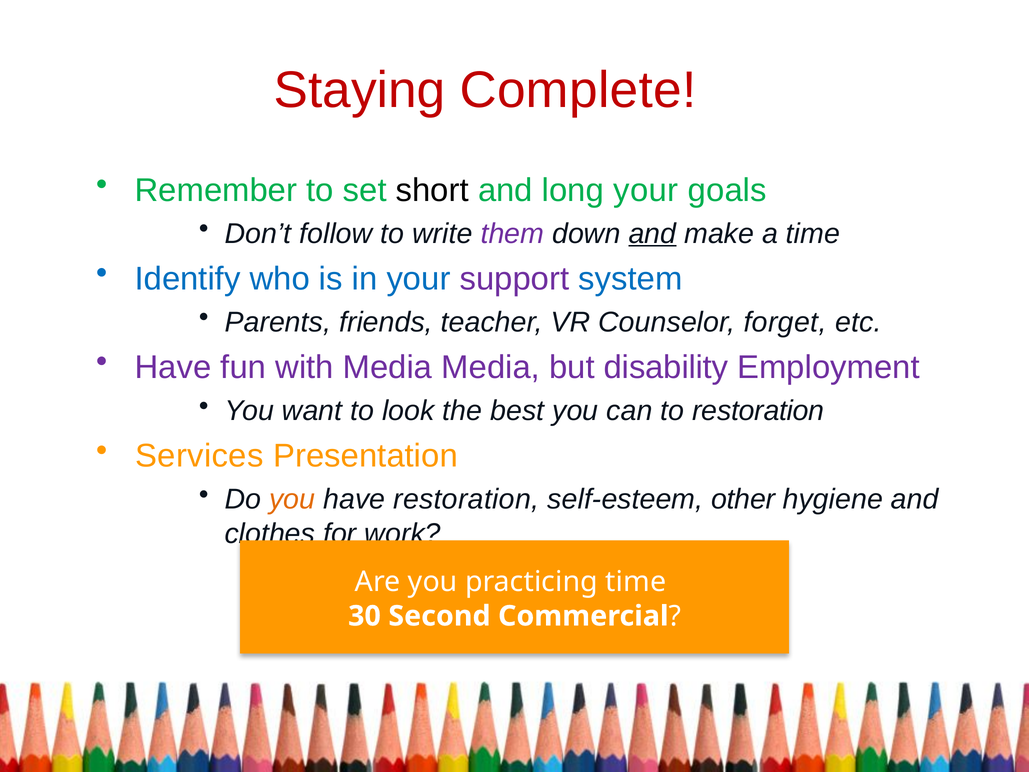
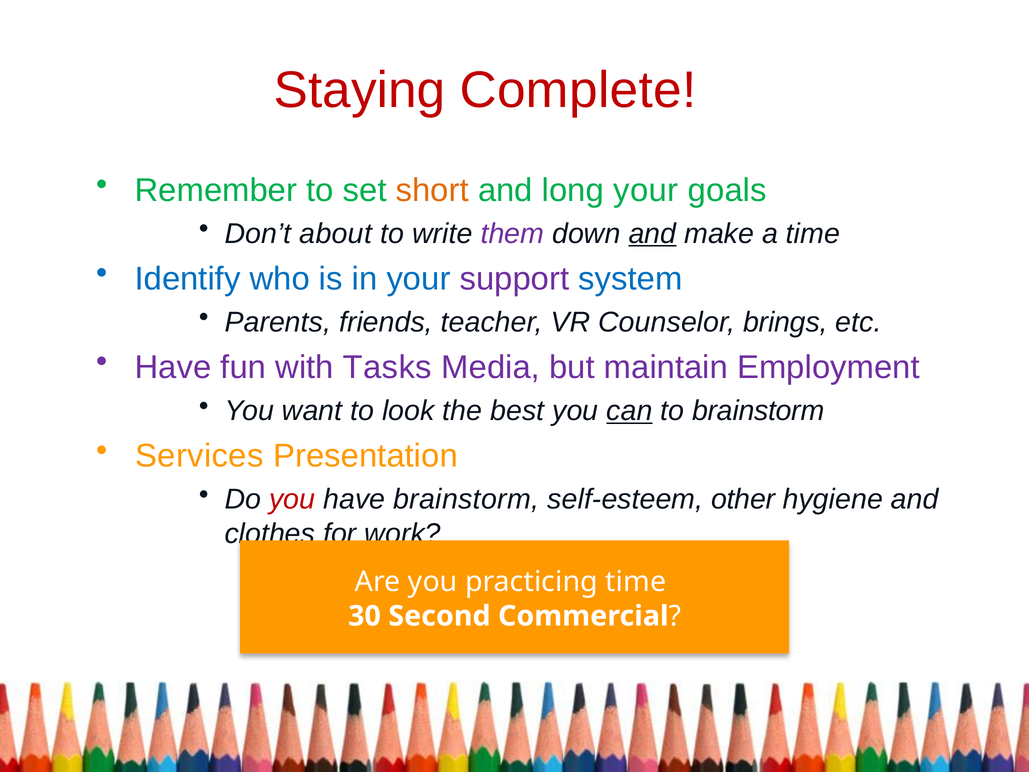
short colour: black -> orange
follow: follow -> about
forget: forget -> brings
with Media: Media -> Tasks
disability: disability -> maintain
can underline: none -> present
to restoration: restoration -> brainstorm
you at (292, 499) colour: orange -> red
have restoration: restoration -> brainstorm
